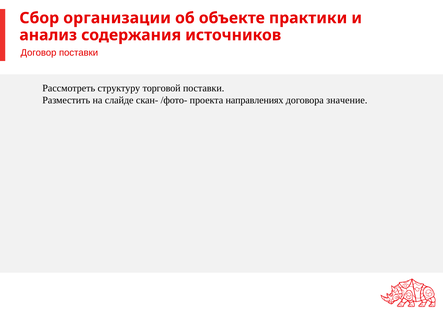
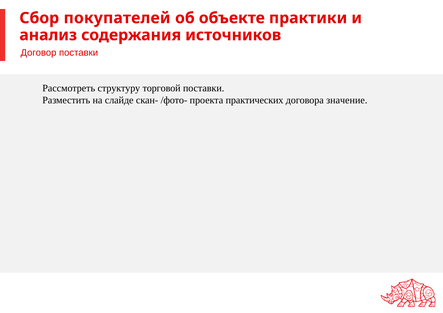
организации: организации -> покупателей
направлениях: направлениях -> практических
